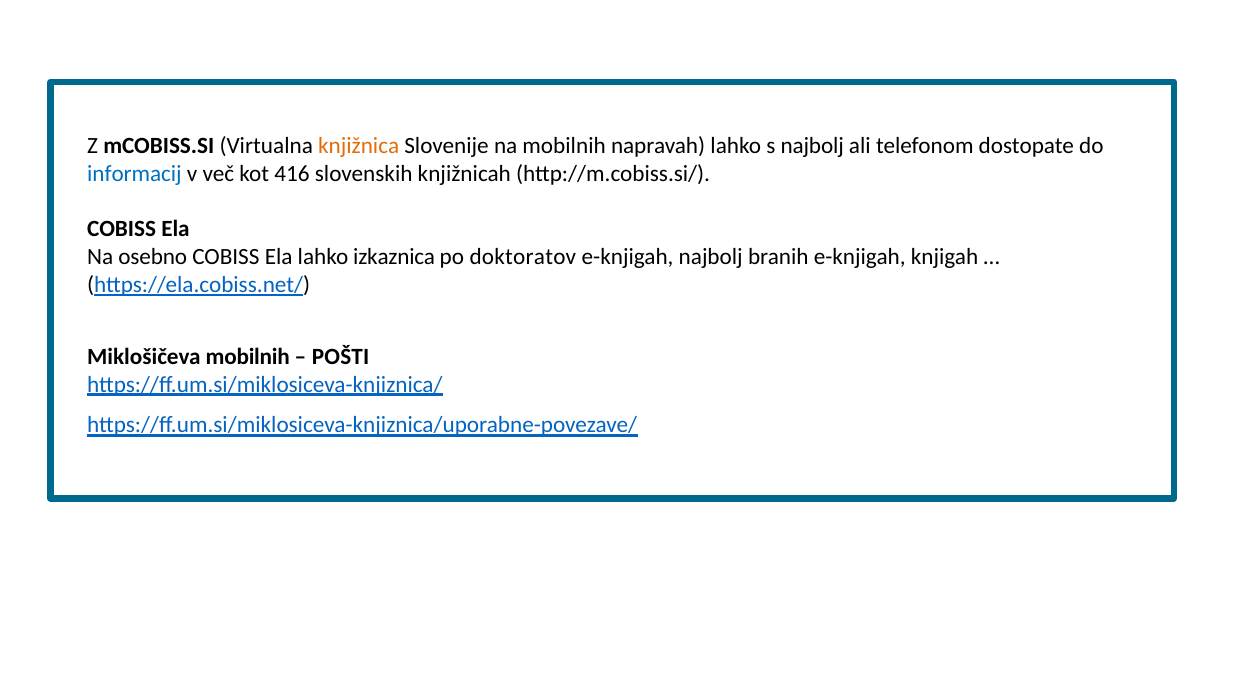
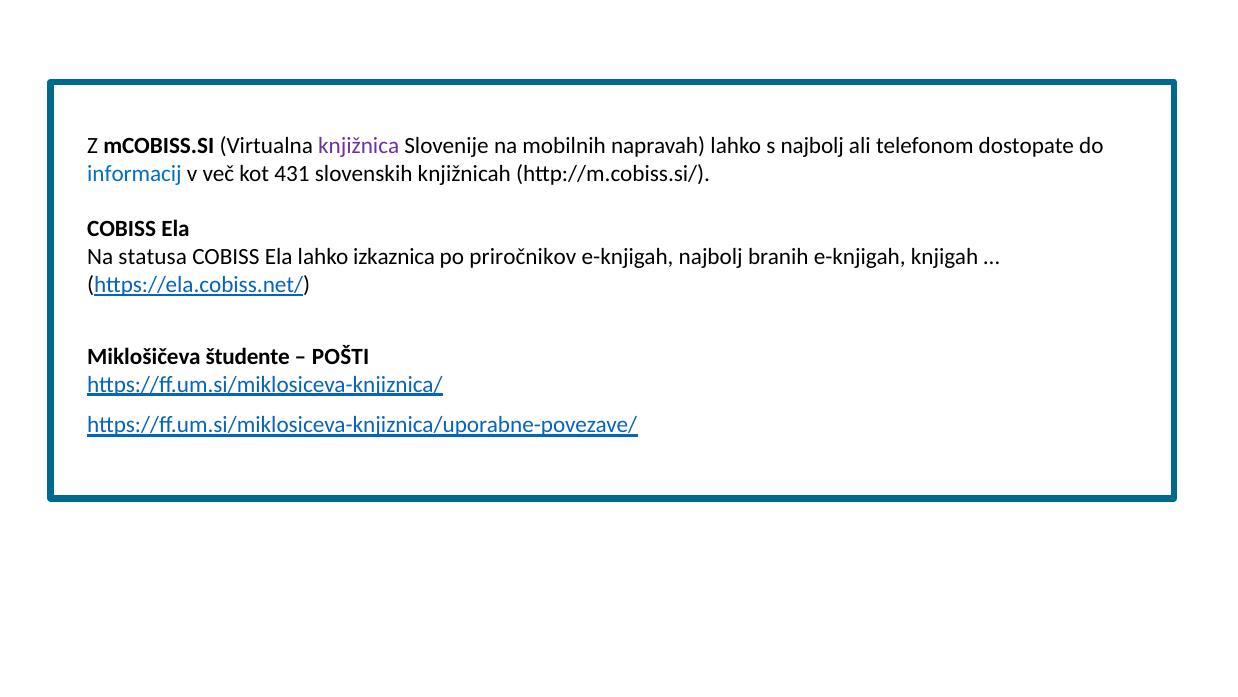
knjižnica colour: orange -> purple
416: 416 -> 431
osebno: osebno -> statusa
doktoratov: doktoratov -> priročnikov
Miklošičeva mobilnih: mobilnih -> študente
